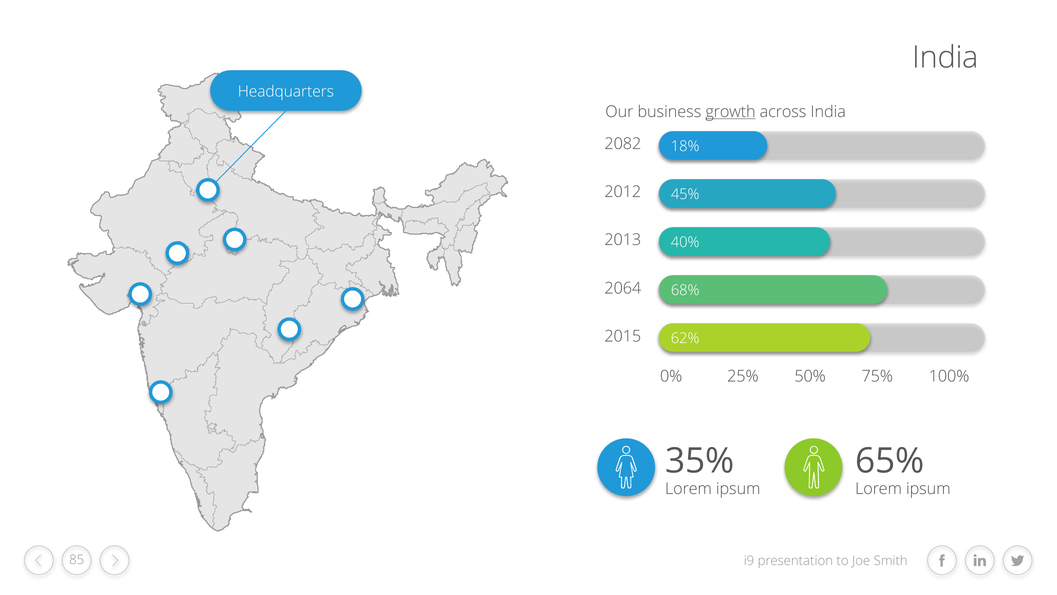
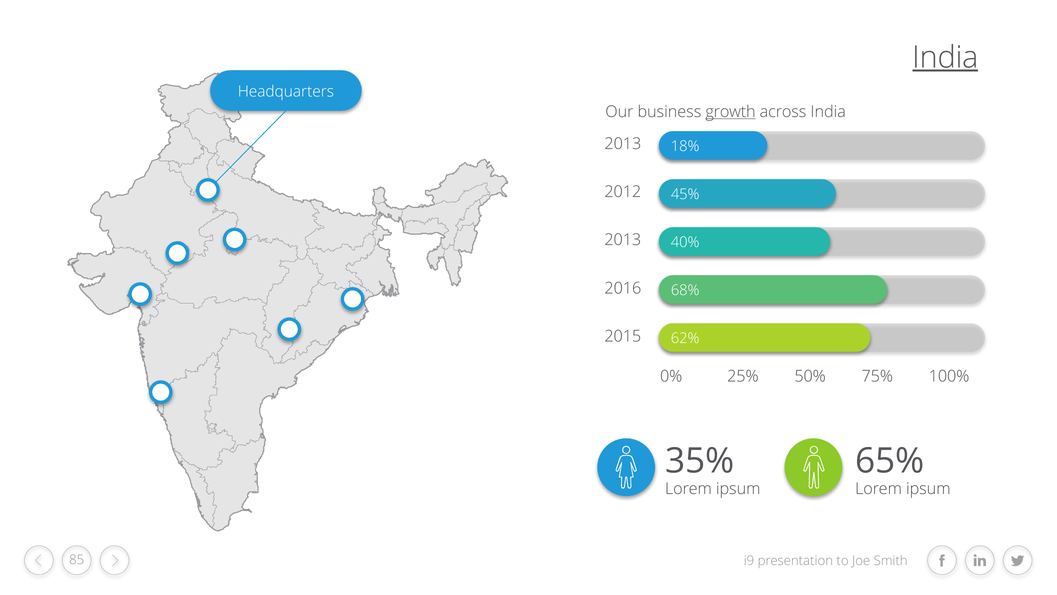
India at (945, 57) underline: none -> present
2082 at (623, 144): 2082 -> 2013
2064: 2064 -> 2016
